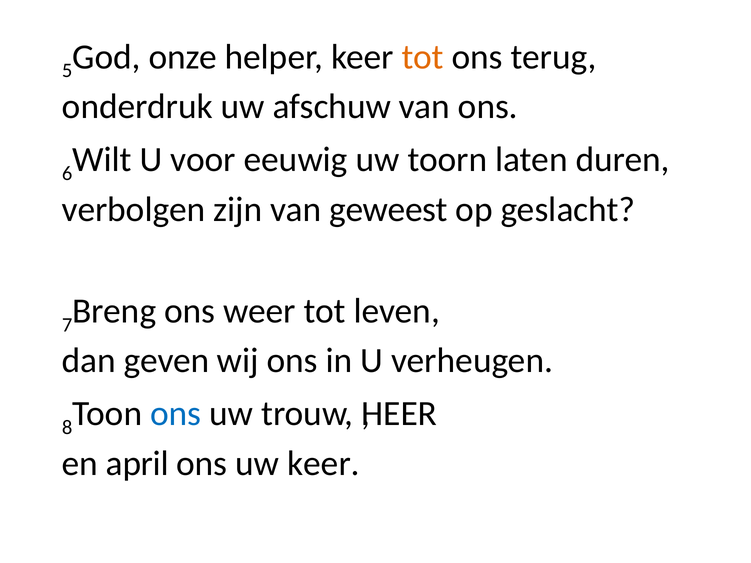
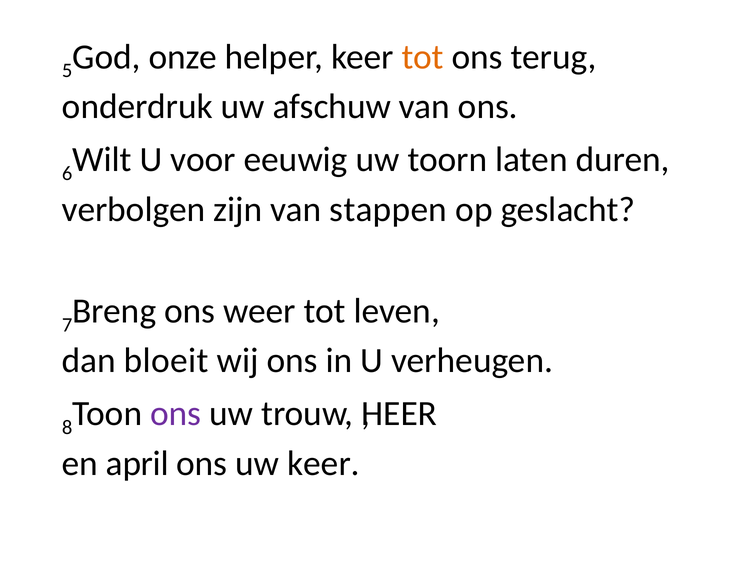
geweest: geweest -> stappen
geven: geven -> bloeit
ons at (176, 414) colour: blue -> purple
